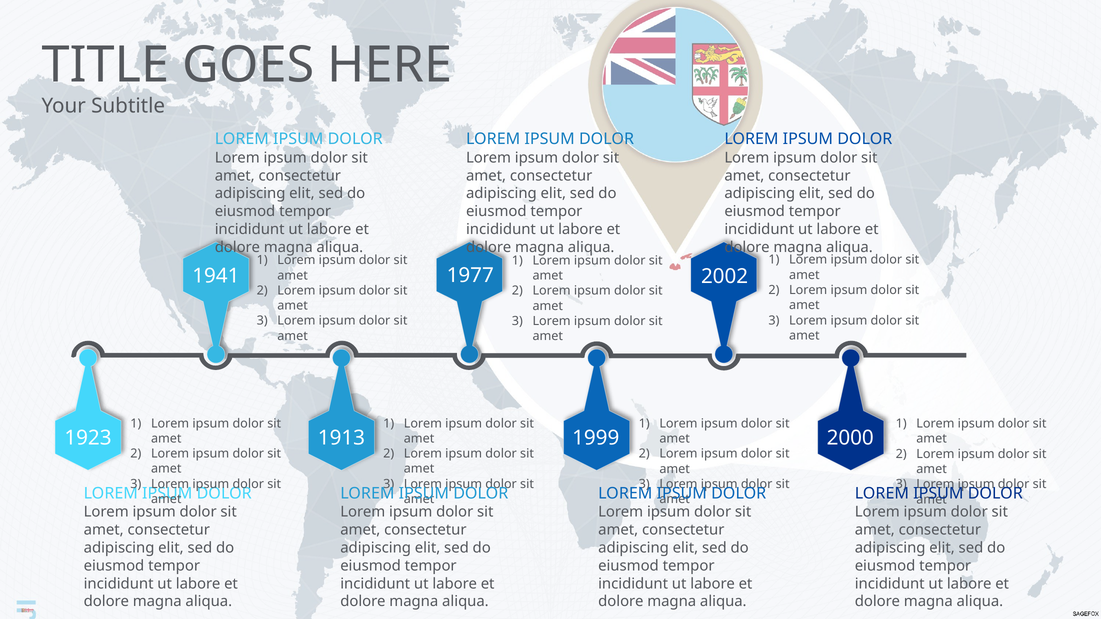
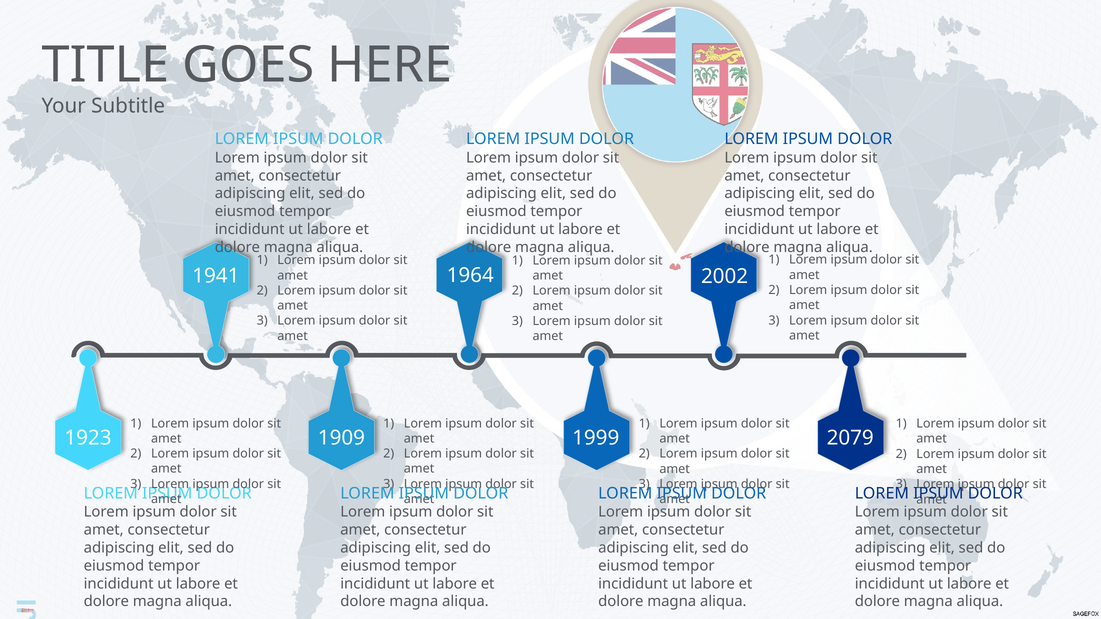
1977: 1977 -> 1964
1913: 1913 -> 1909
2000: 2000 -> 2079
